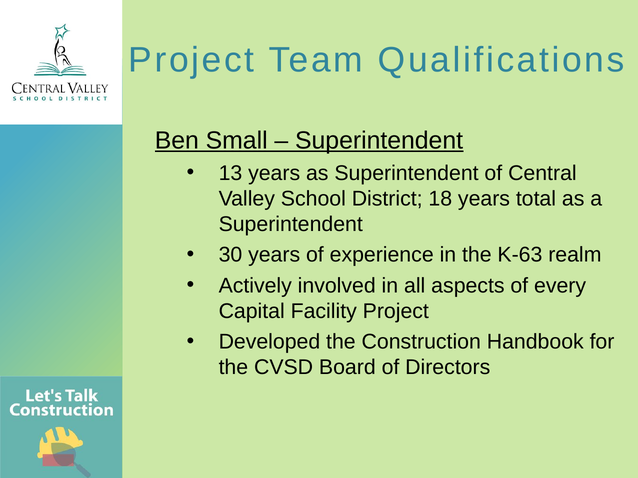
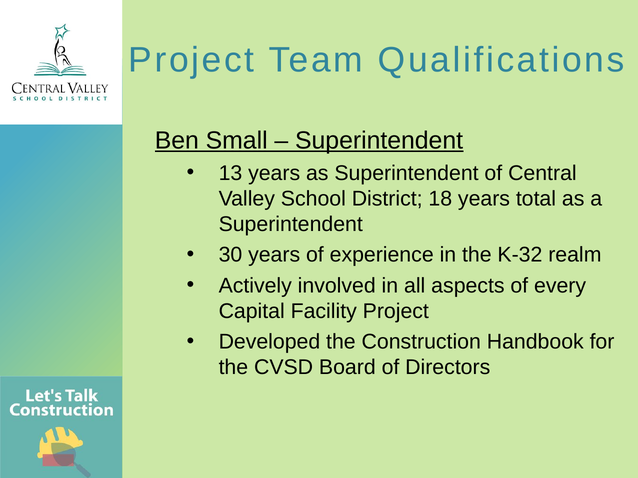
K-63: K-63 -> K-32
